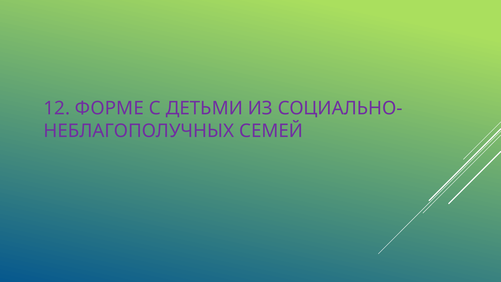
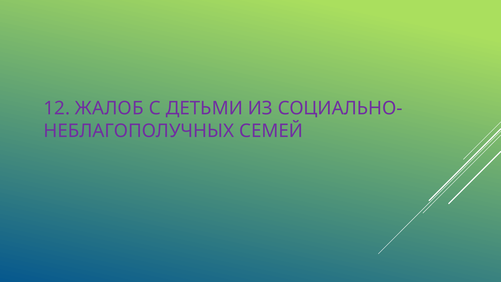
ФОРМЕ: ФОРМЕ -> ЖАЛОБ
